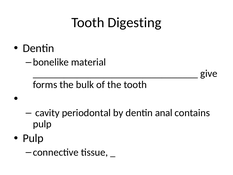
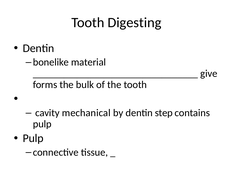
periodontal: periodontal -> mechanical
anal: anal -> step
